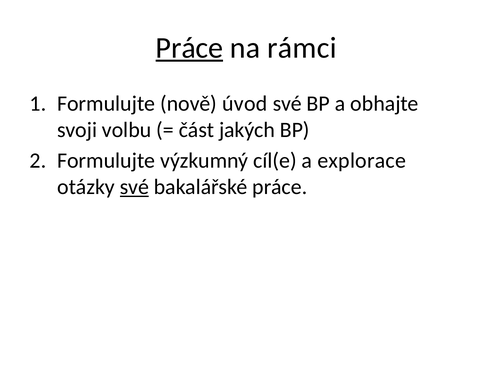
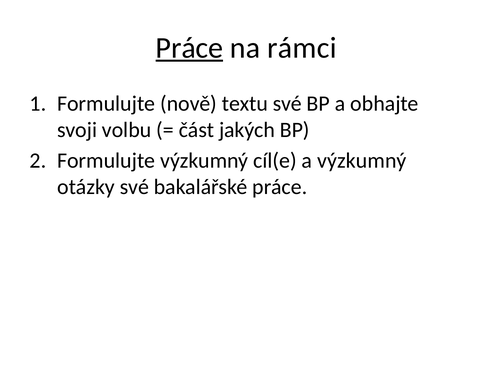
úvod: úvod -> textu
a explorace: explorace -> výzkumný
své at (134, 187) underline: present -> none
